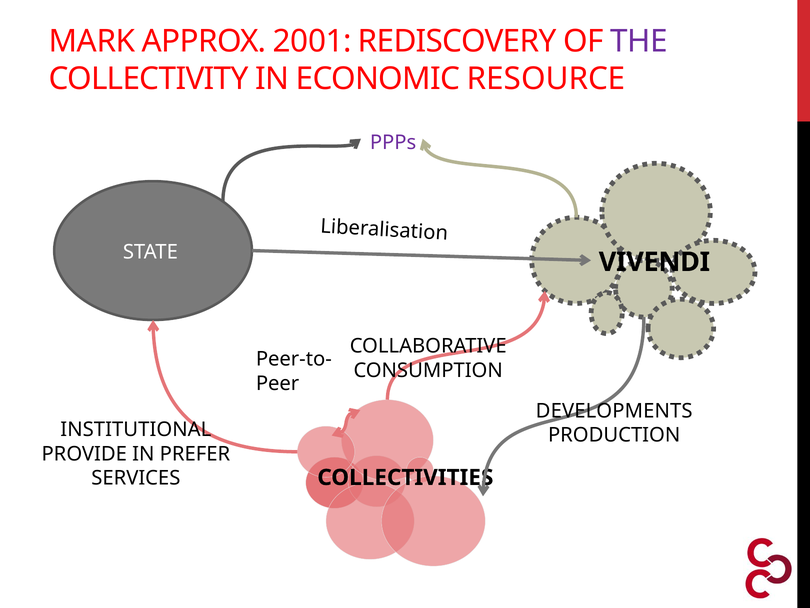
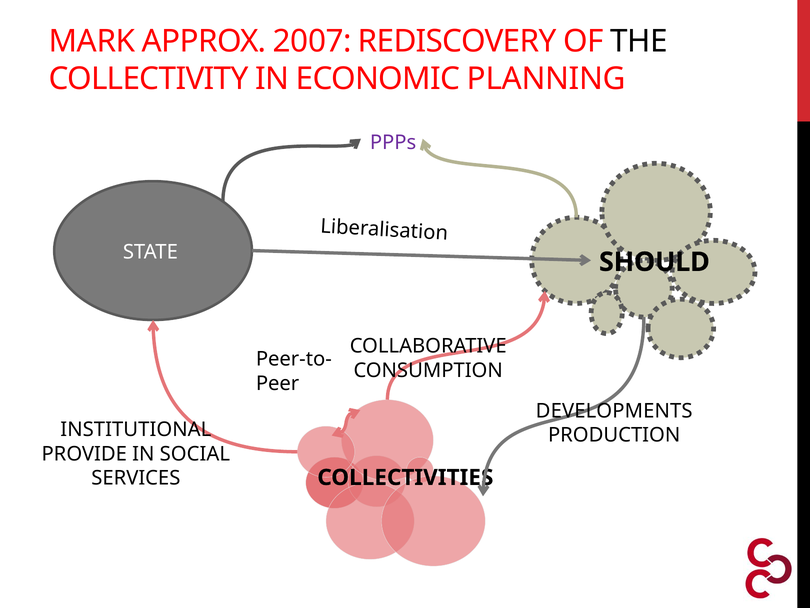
2001: 2001 -> 2007
THE colour: purple -> black
RESOURCE: RESOURCE -> PLANNING
VIVENDI: VIVENDI -> SHOULD
PREFER: PREFER -> SOCIAL
